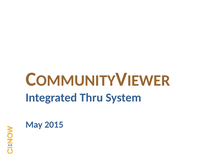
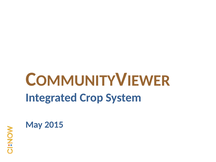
Thru: Thru -> Crop
